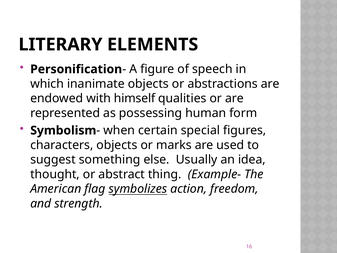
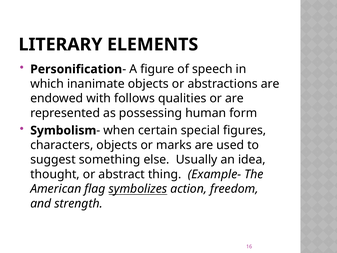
himself: himself -> follows
